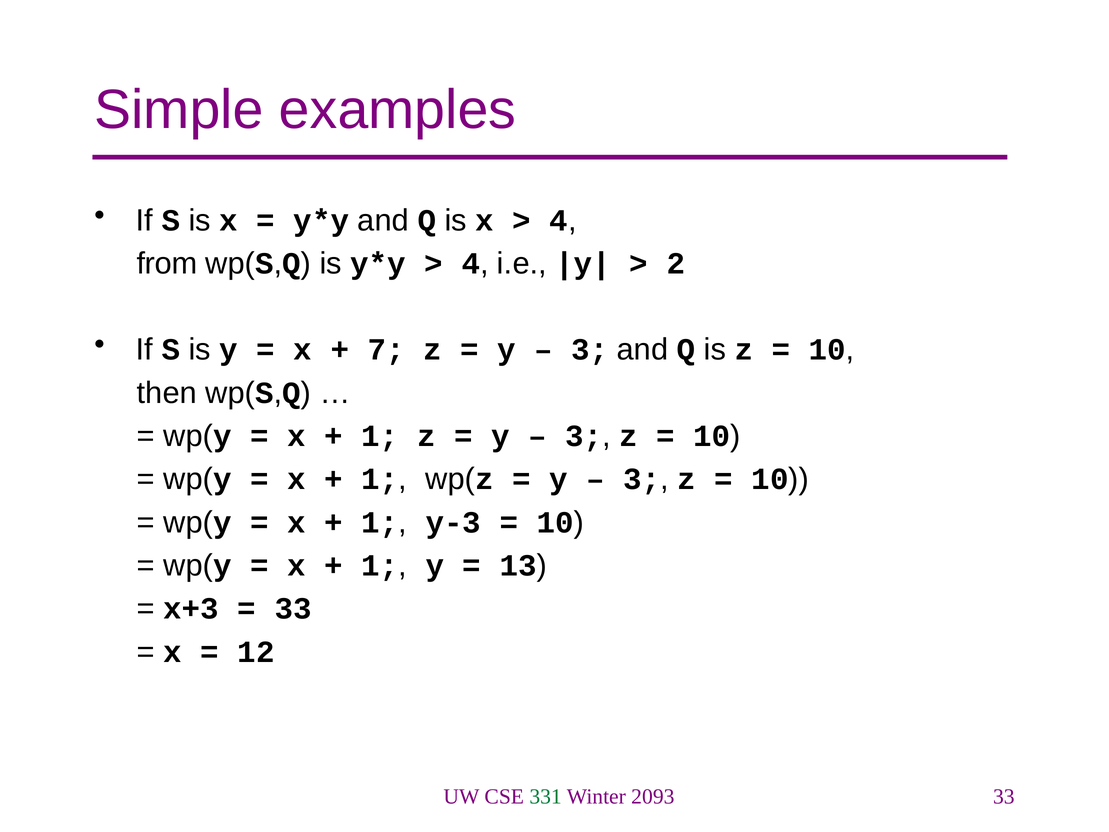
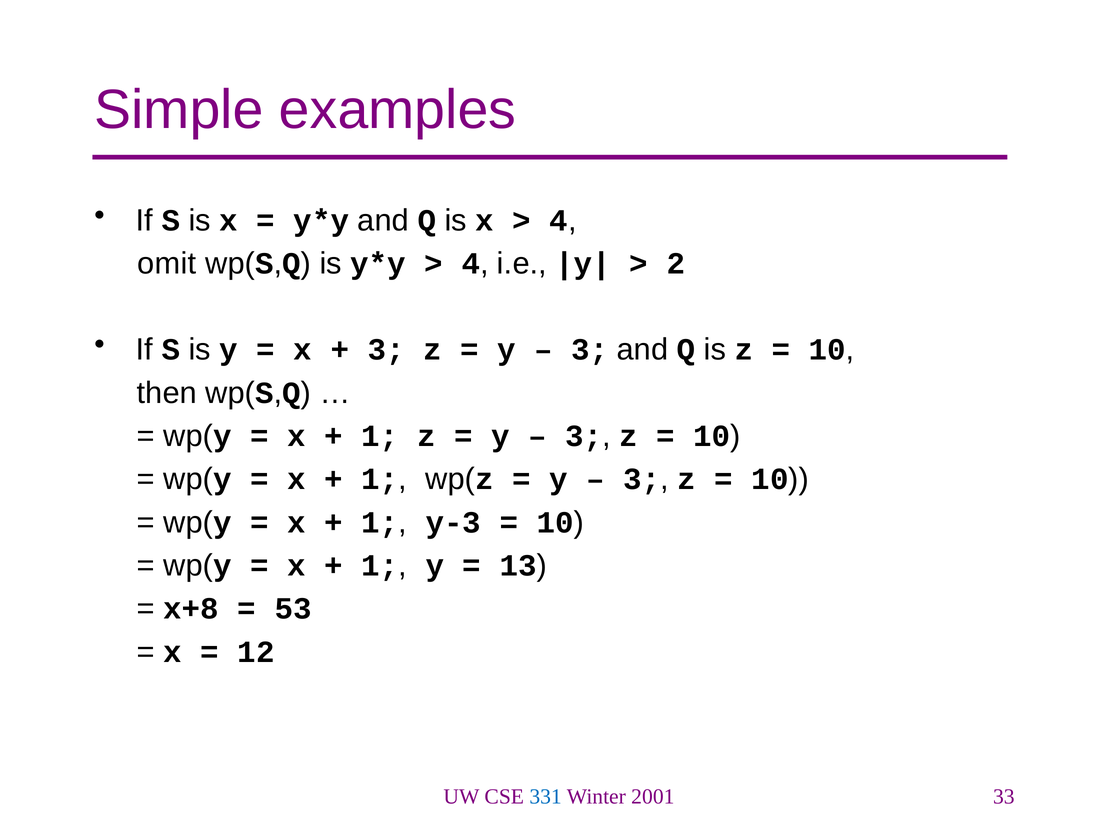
from: from -> omit
7 at (386, 350): 7 -> 3
x+3: x+3 -> x+8
33 at (293, 609): 33 -> 53
331 colour: green -> blue
2093: 2093 -> 2001
